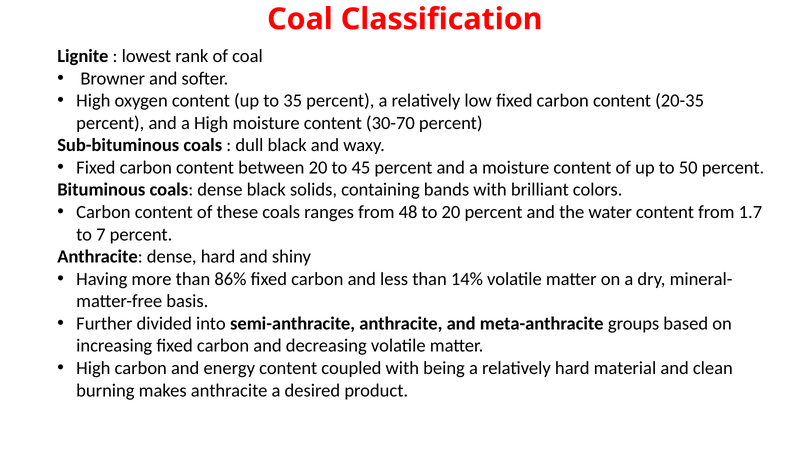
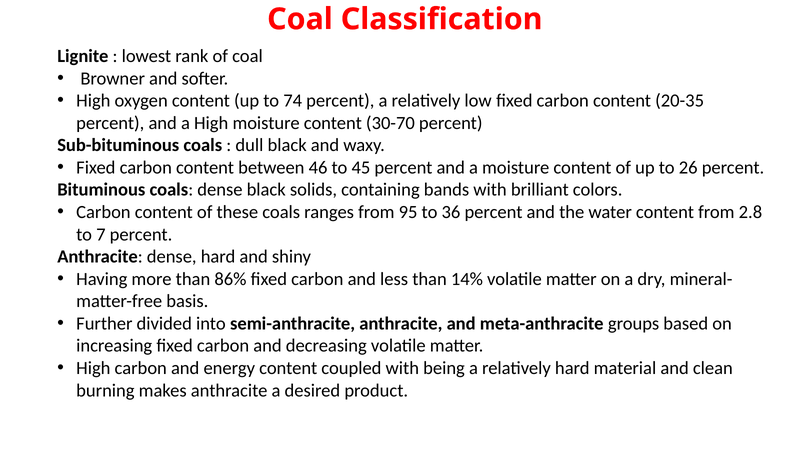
35: 35 -> 74
between 20: 20 -> 46
50: 50 -> 26
48: 48 -> 95
to 20: 20 -> 36
1.7: 1.7 -> 2.8
